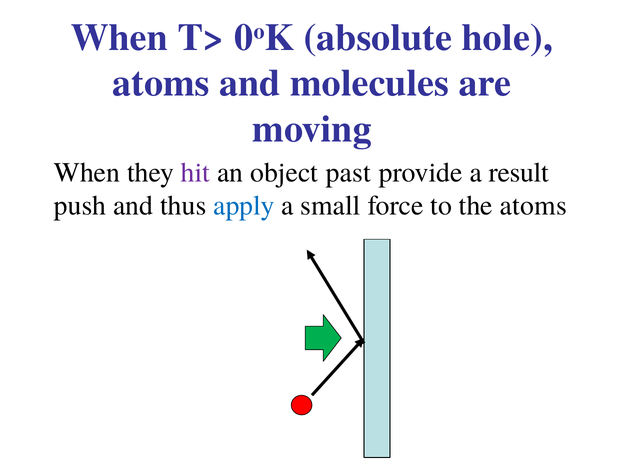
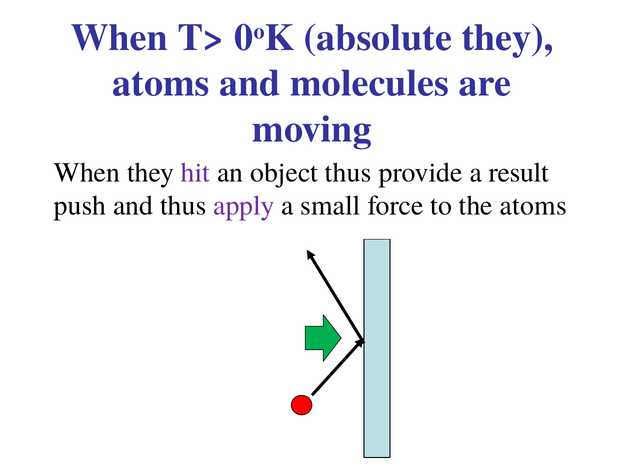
absolute hole: hole -> they
object past: past -> thus
apply colour: blue -> purple
